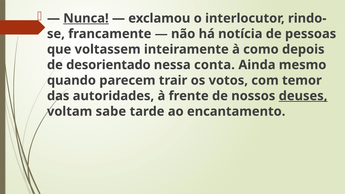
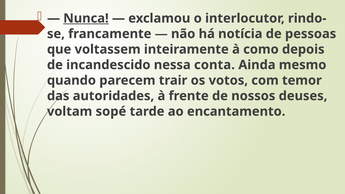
desorientado: desorientado -> incandescido
deuses underline: present -> none
sabe: sabe -> sopé
